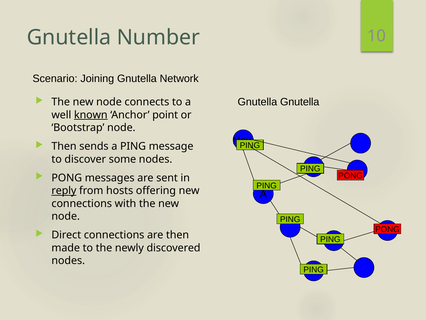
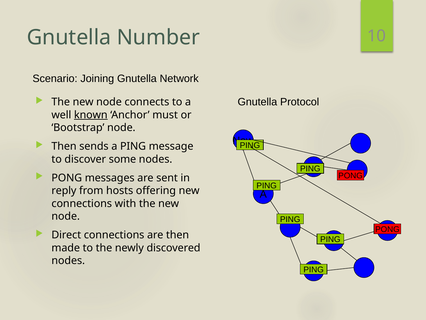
Gnutella Gnutella: Gnutella -> Protocol
point: point -> must
reply underline: present -> none
